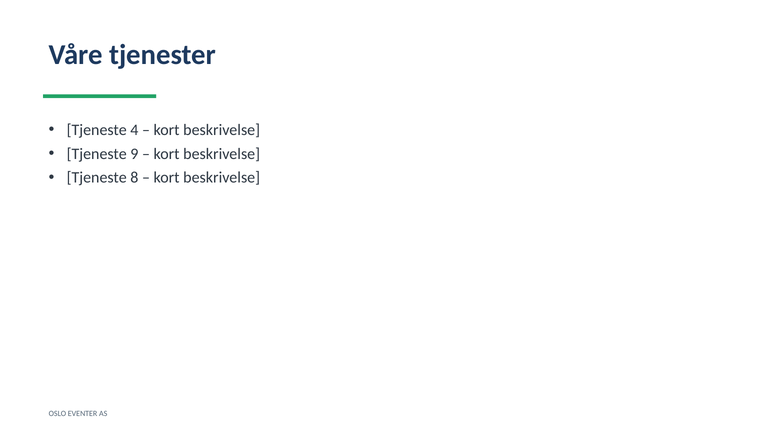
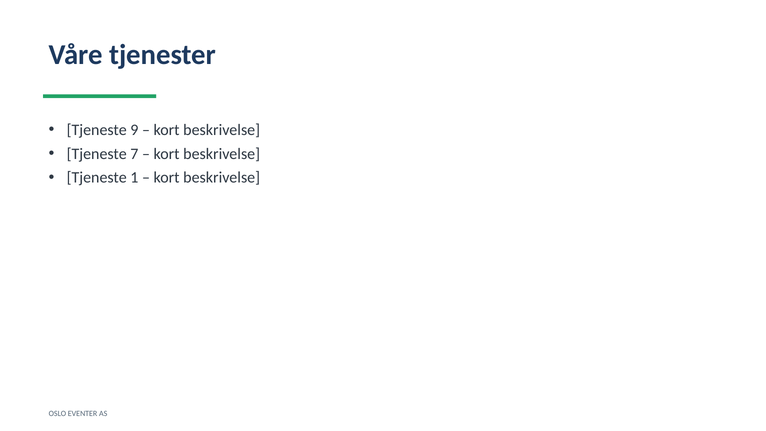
4: 4 -> 9
9: 9 -> 7
8: 8 -> 1
